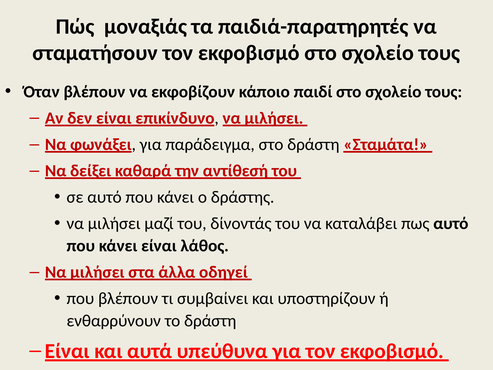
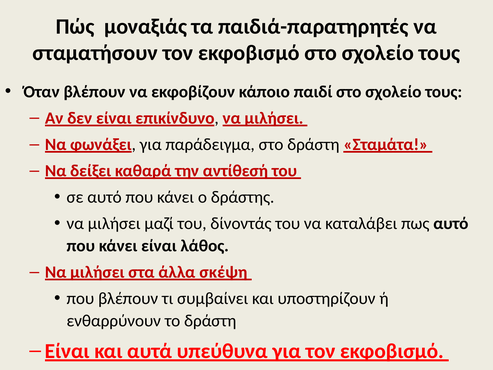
οδηγεί: οδηγεί -> σκέψη
